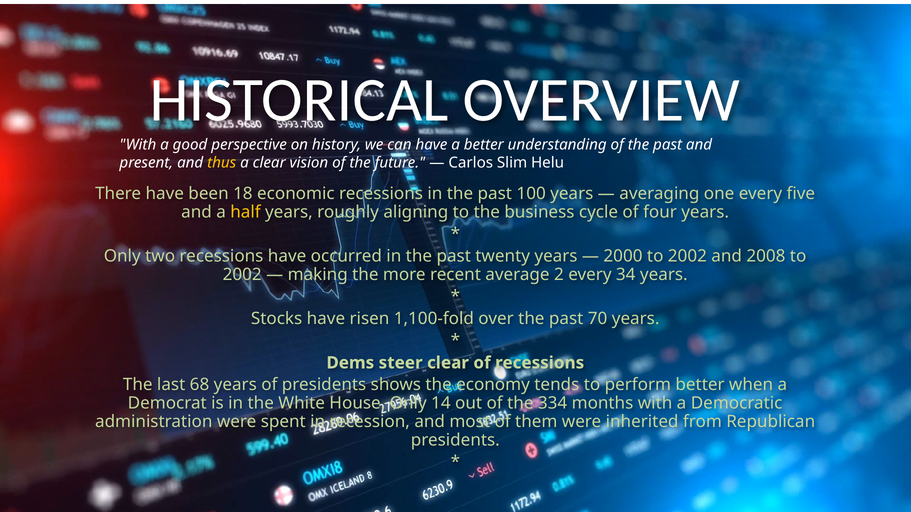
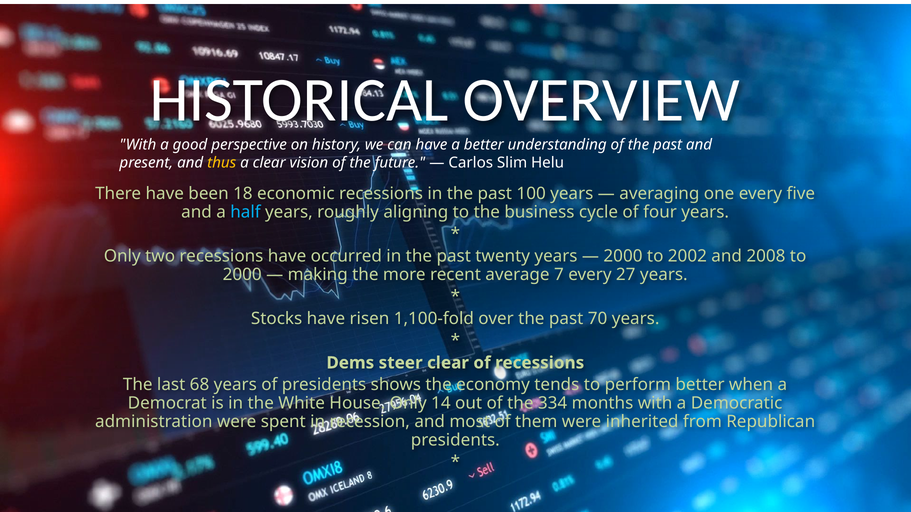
half colour: yellow -> light blue
2002 at (242, 275): 2002 -> 2000
2: 2 -> 7
34: 34 -> 27
